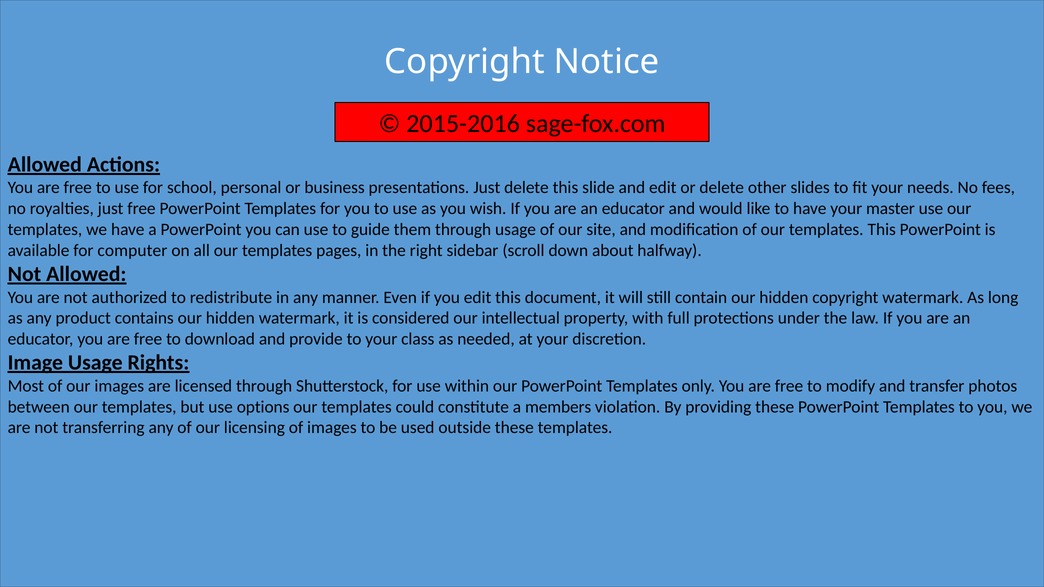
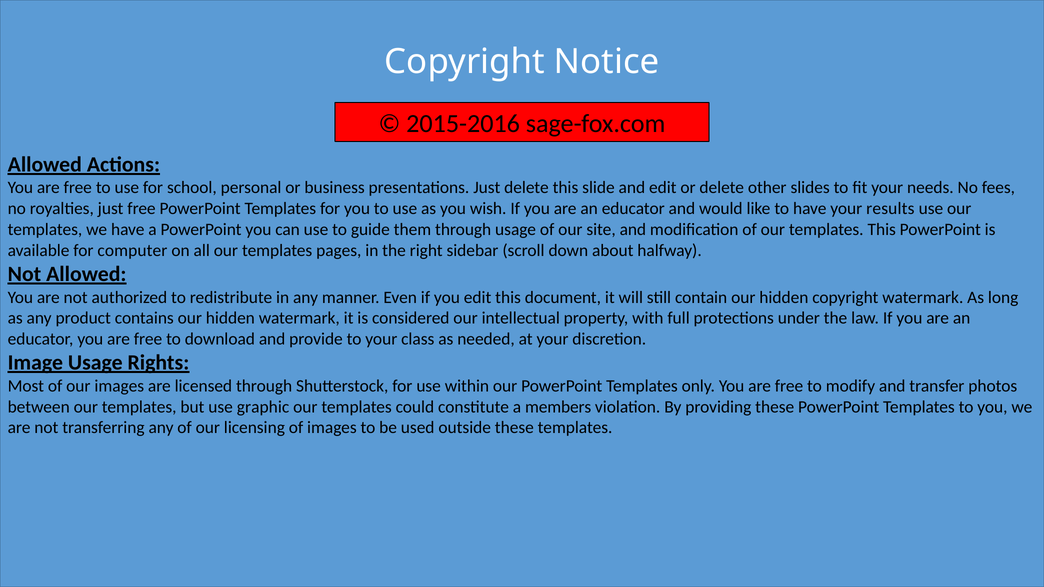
master: master -> results
options: options -> graphic
